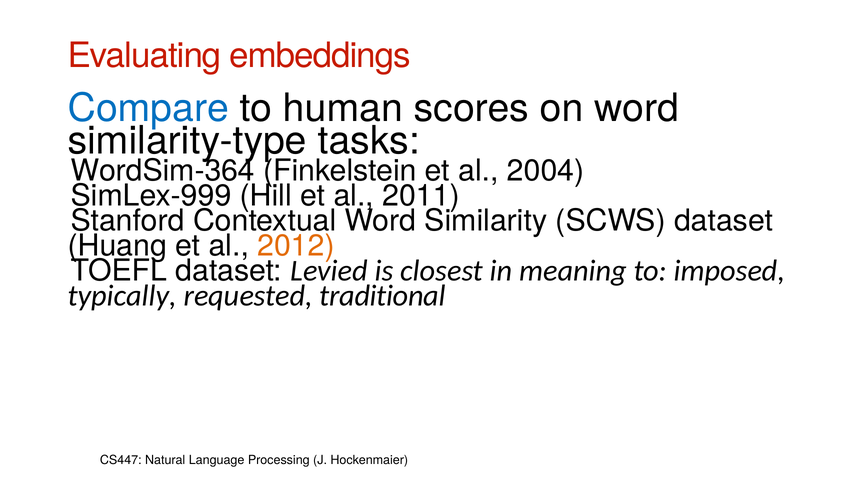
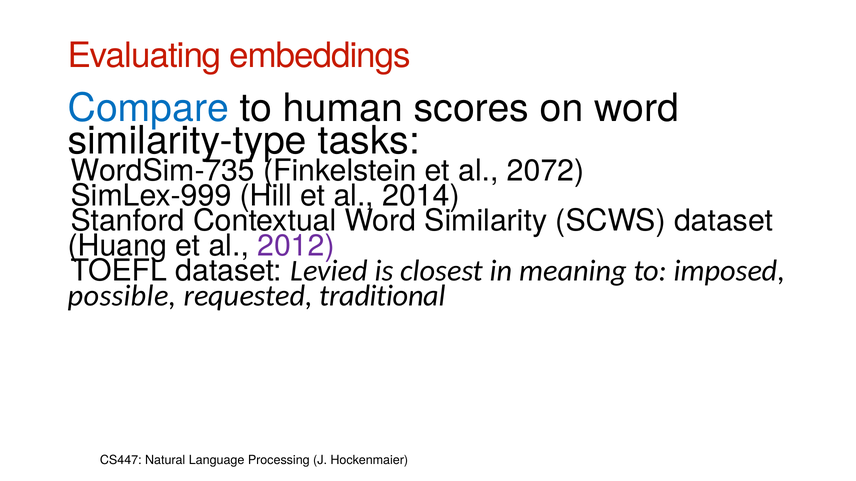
WordSim-364: WordSim-364 -> WordSim-735
2004: 2004 -> 2072
2011: 2011 -> 2014
2012 colour: orange -> purple
typically: typically -> possible
